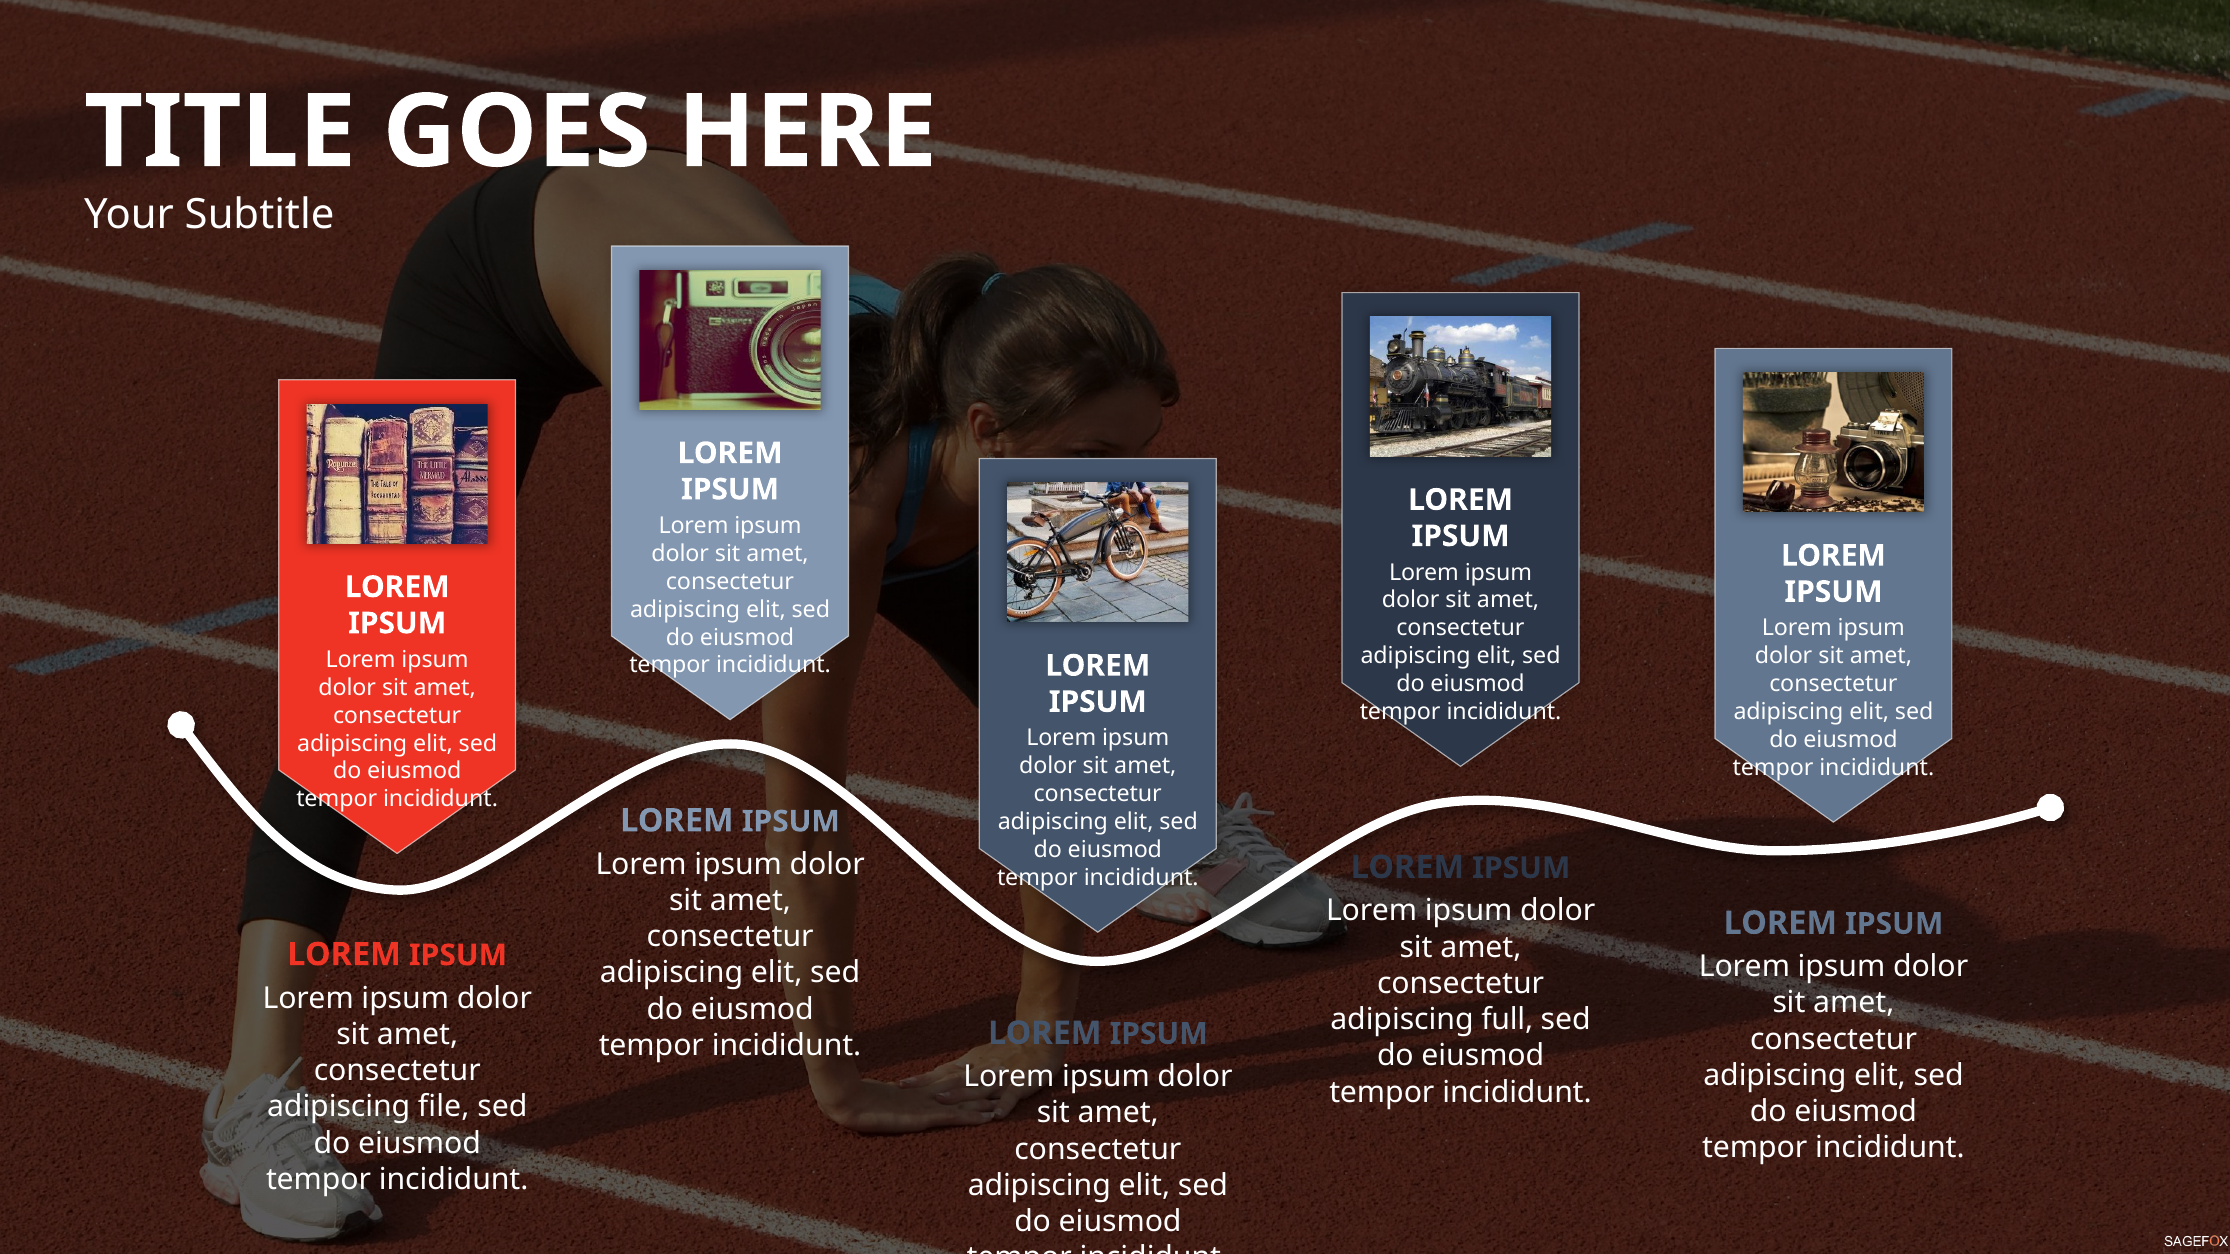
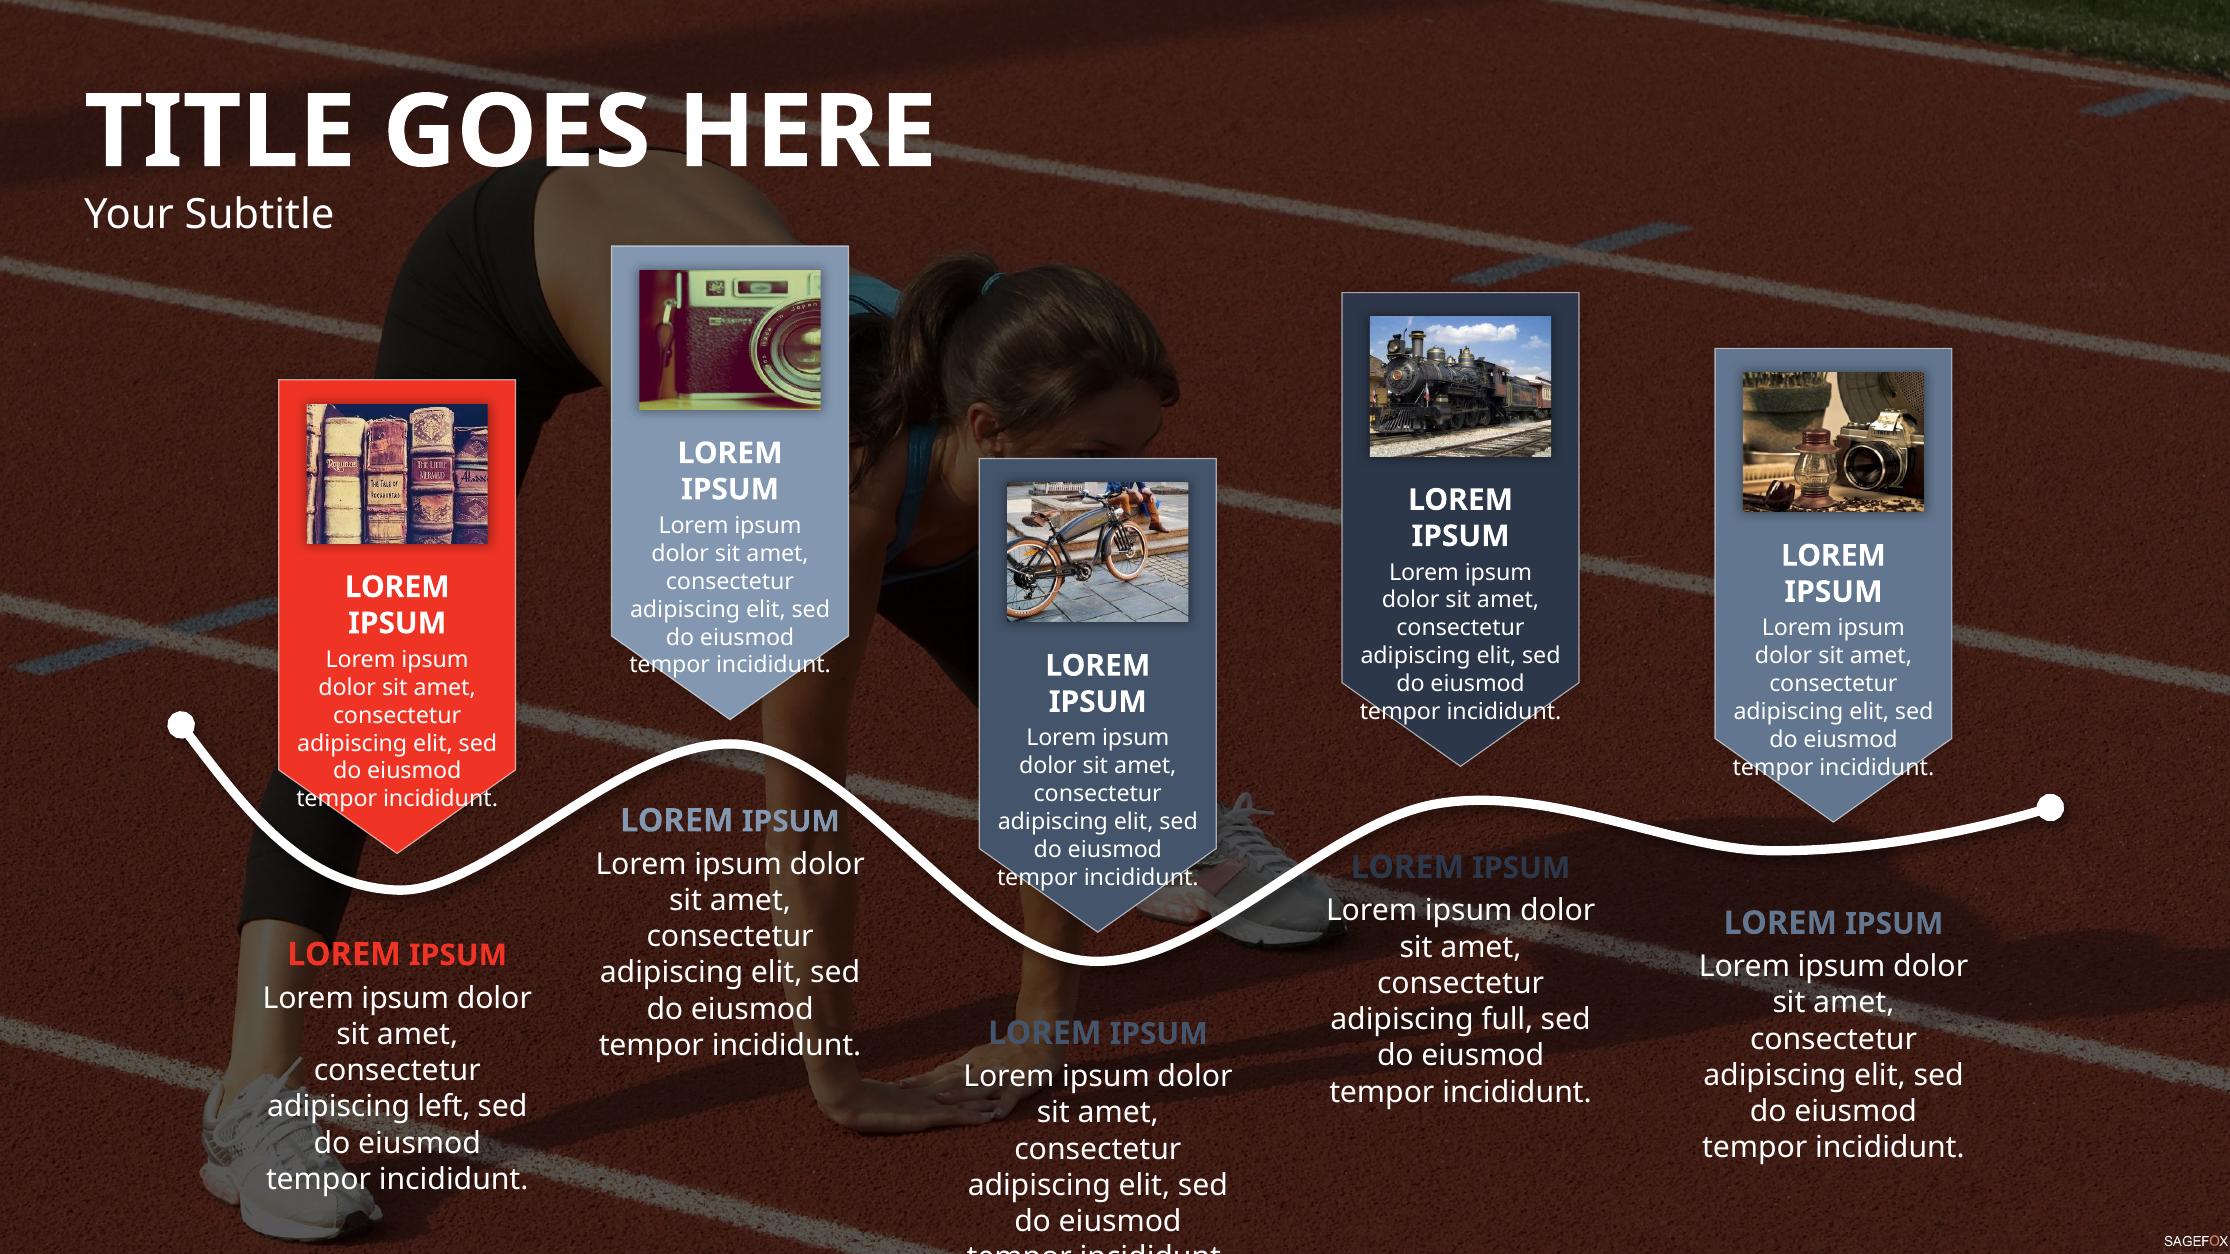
file: file -> left
